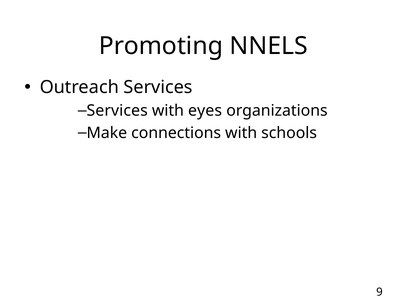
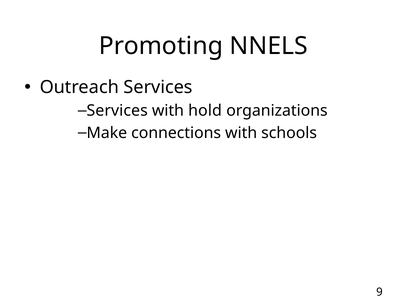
eyes: eyes -> hold
